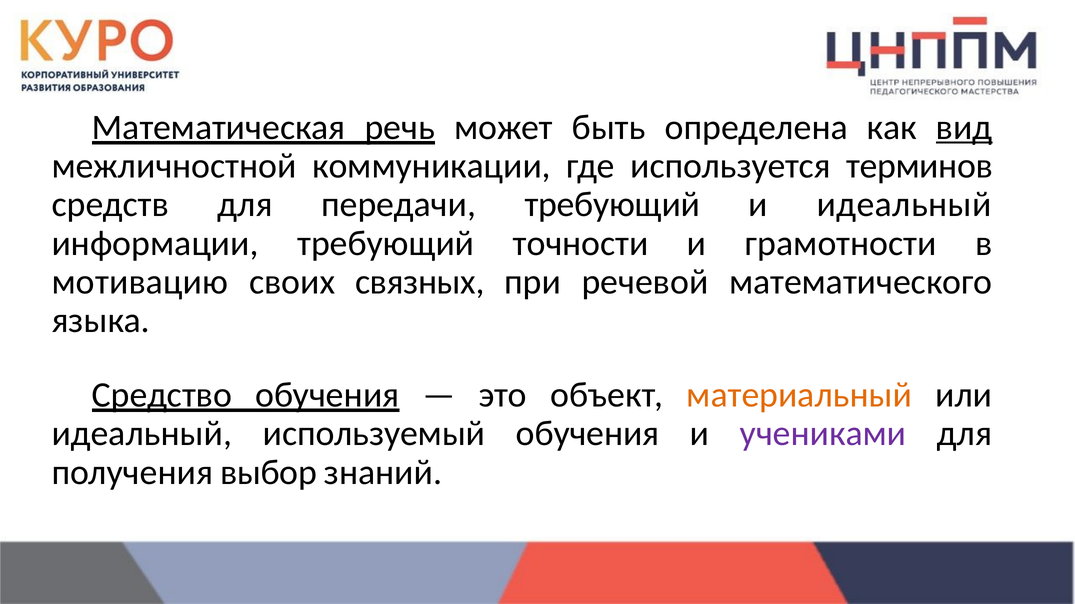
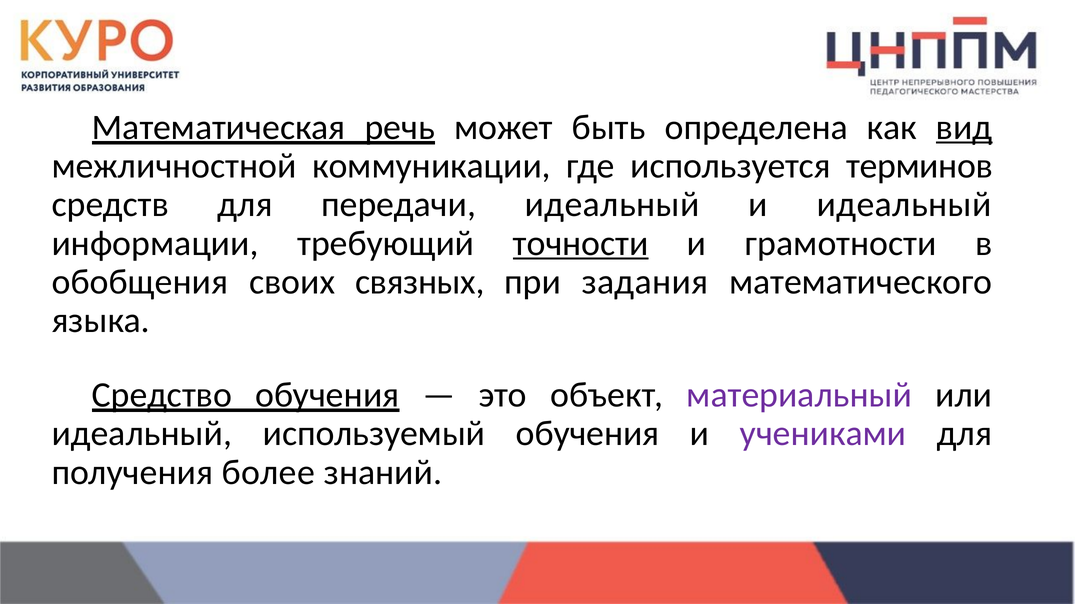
передачи требующий: требующий -> идеальный
точности underline: none -> present
мотивацию: мотивацию -> обобщения
речевой: речевой -> задания
материальный colour: orange -> purple
выбор: выбор -> более
